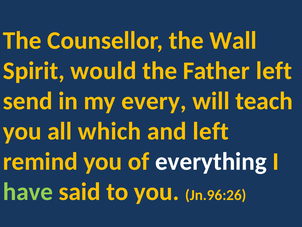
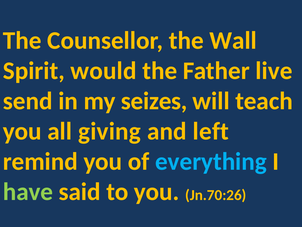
Father left: left -> live
every: every -> seizes
which: which -> giving
everything colour: white -> light blue
Jn.96:26: Jn.96:26 -> Jn.70:26
